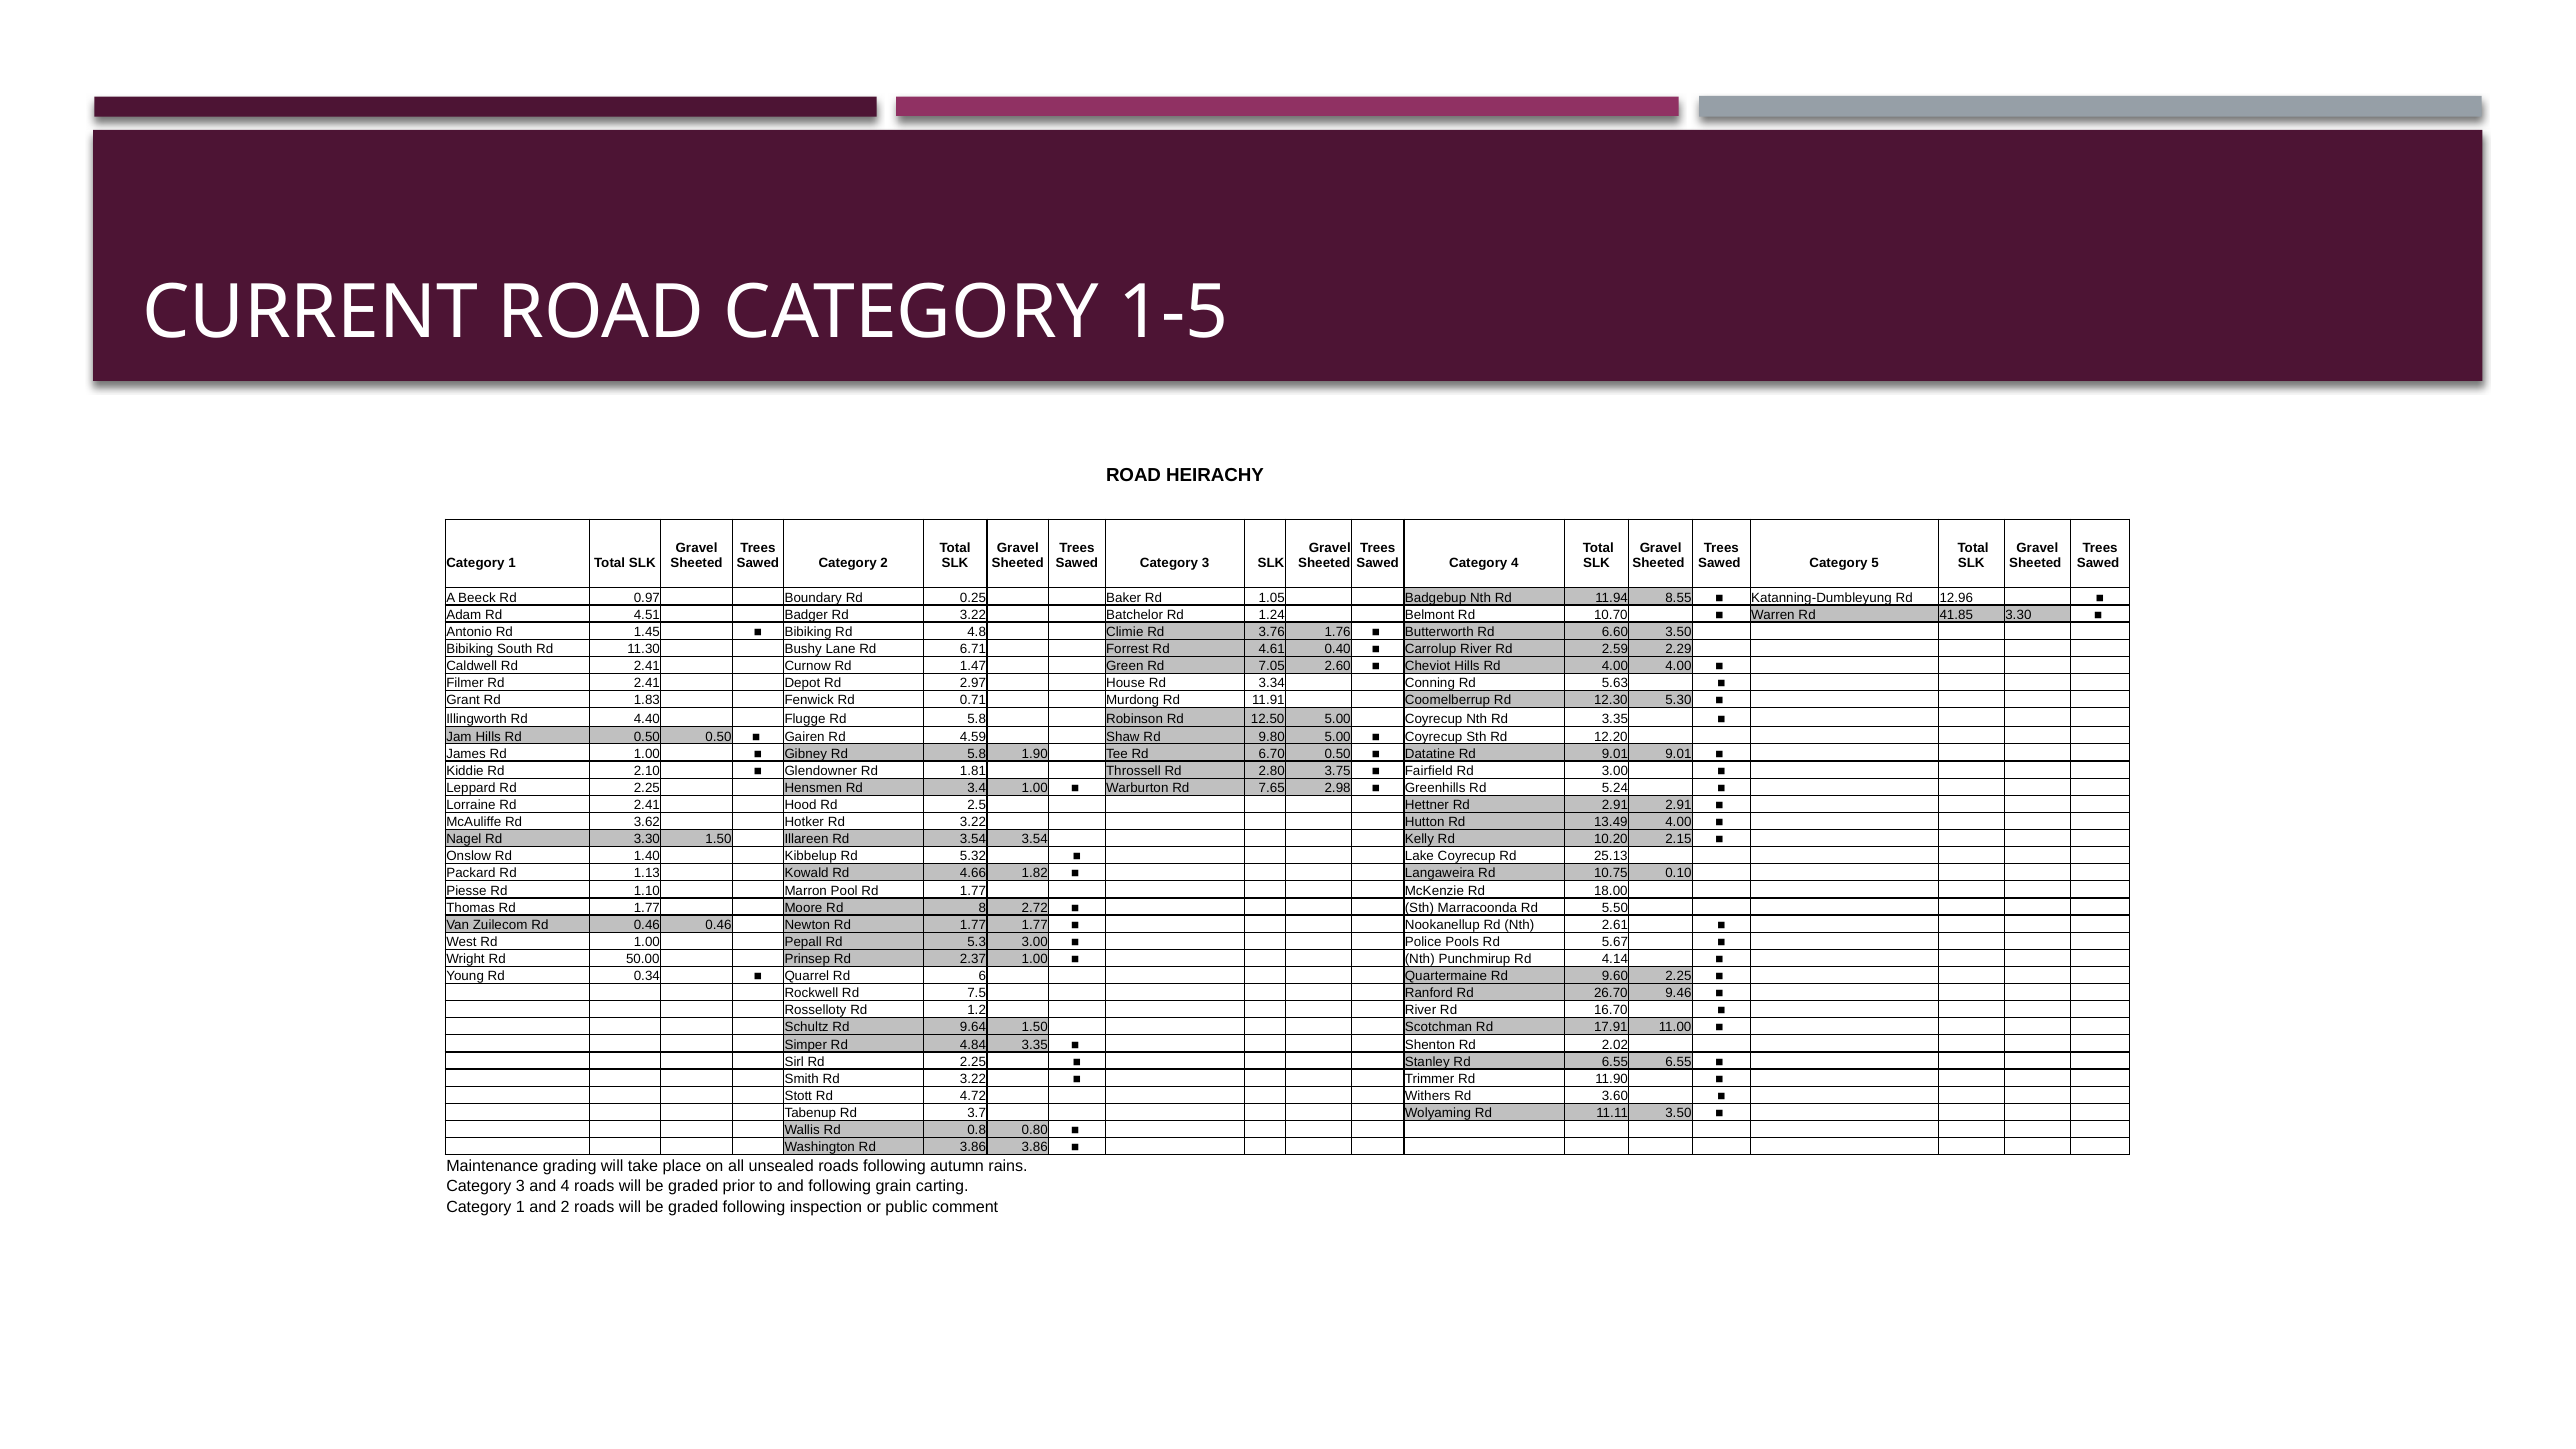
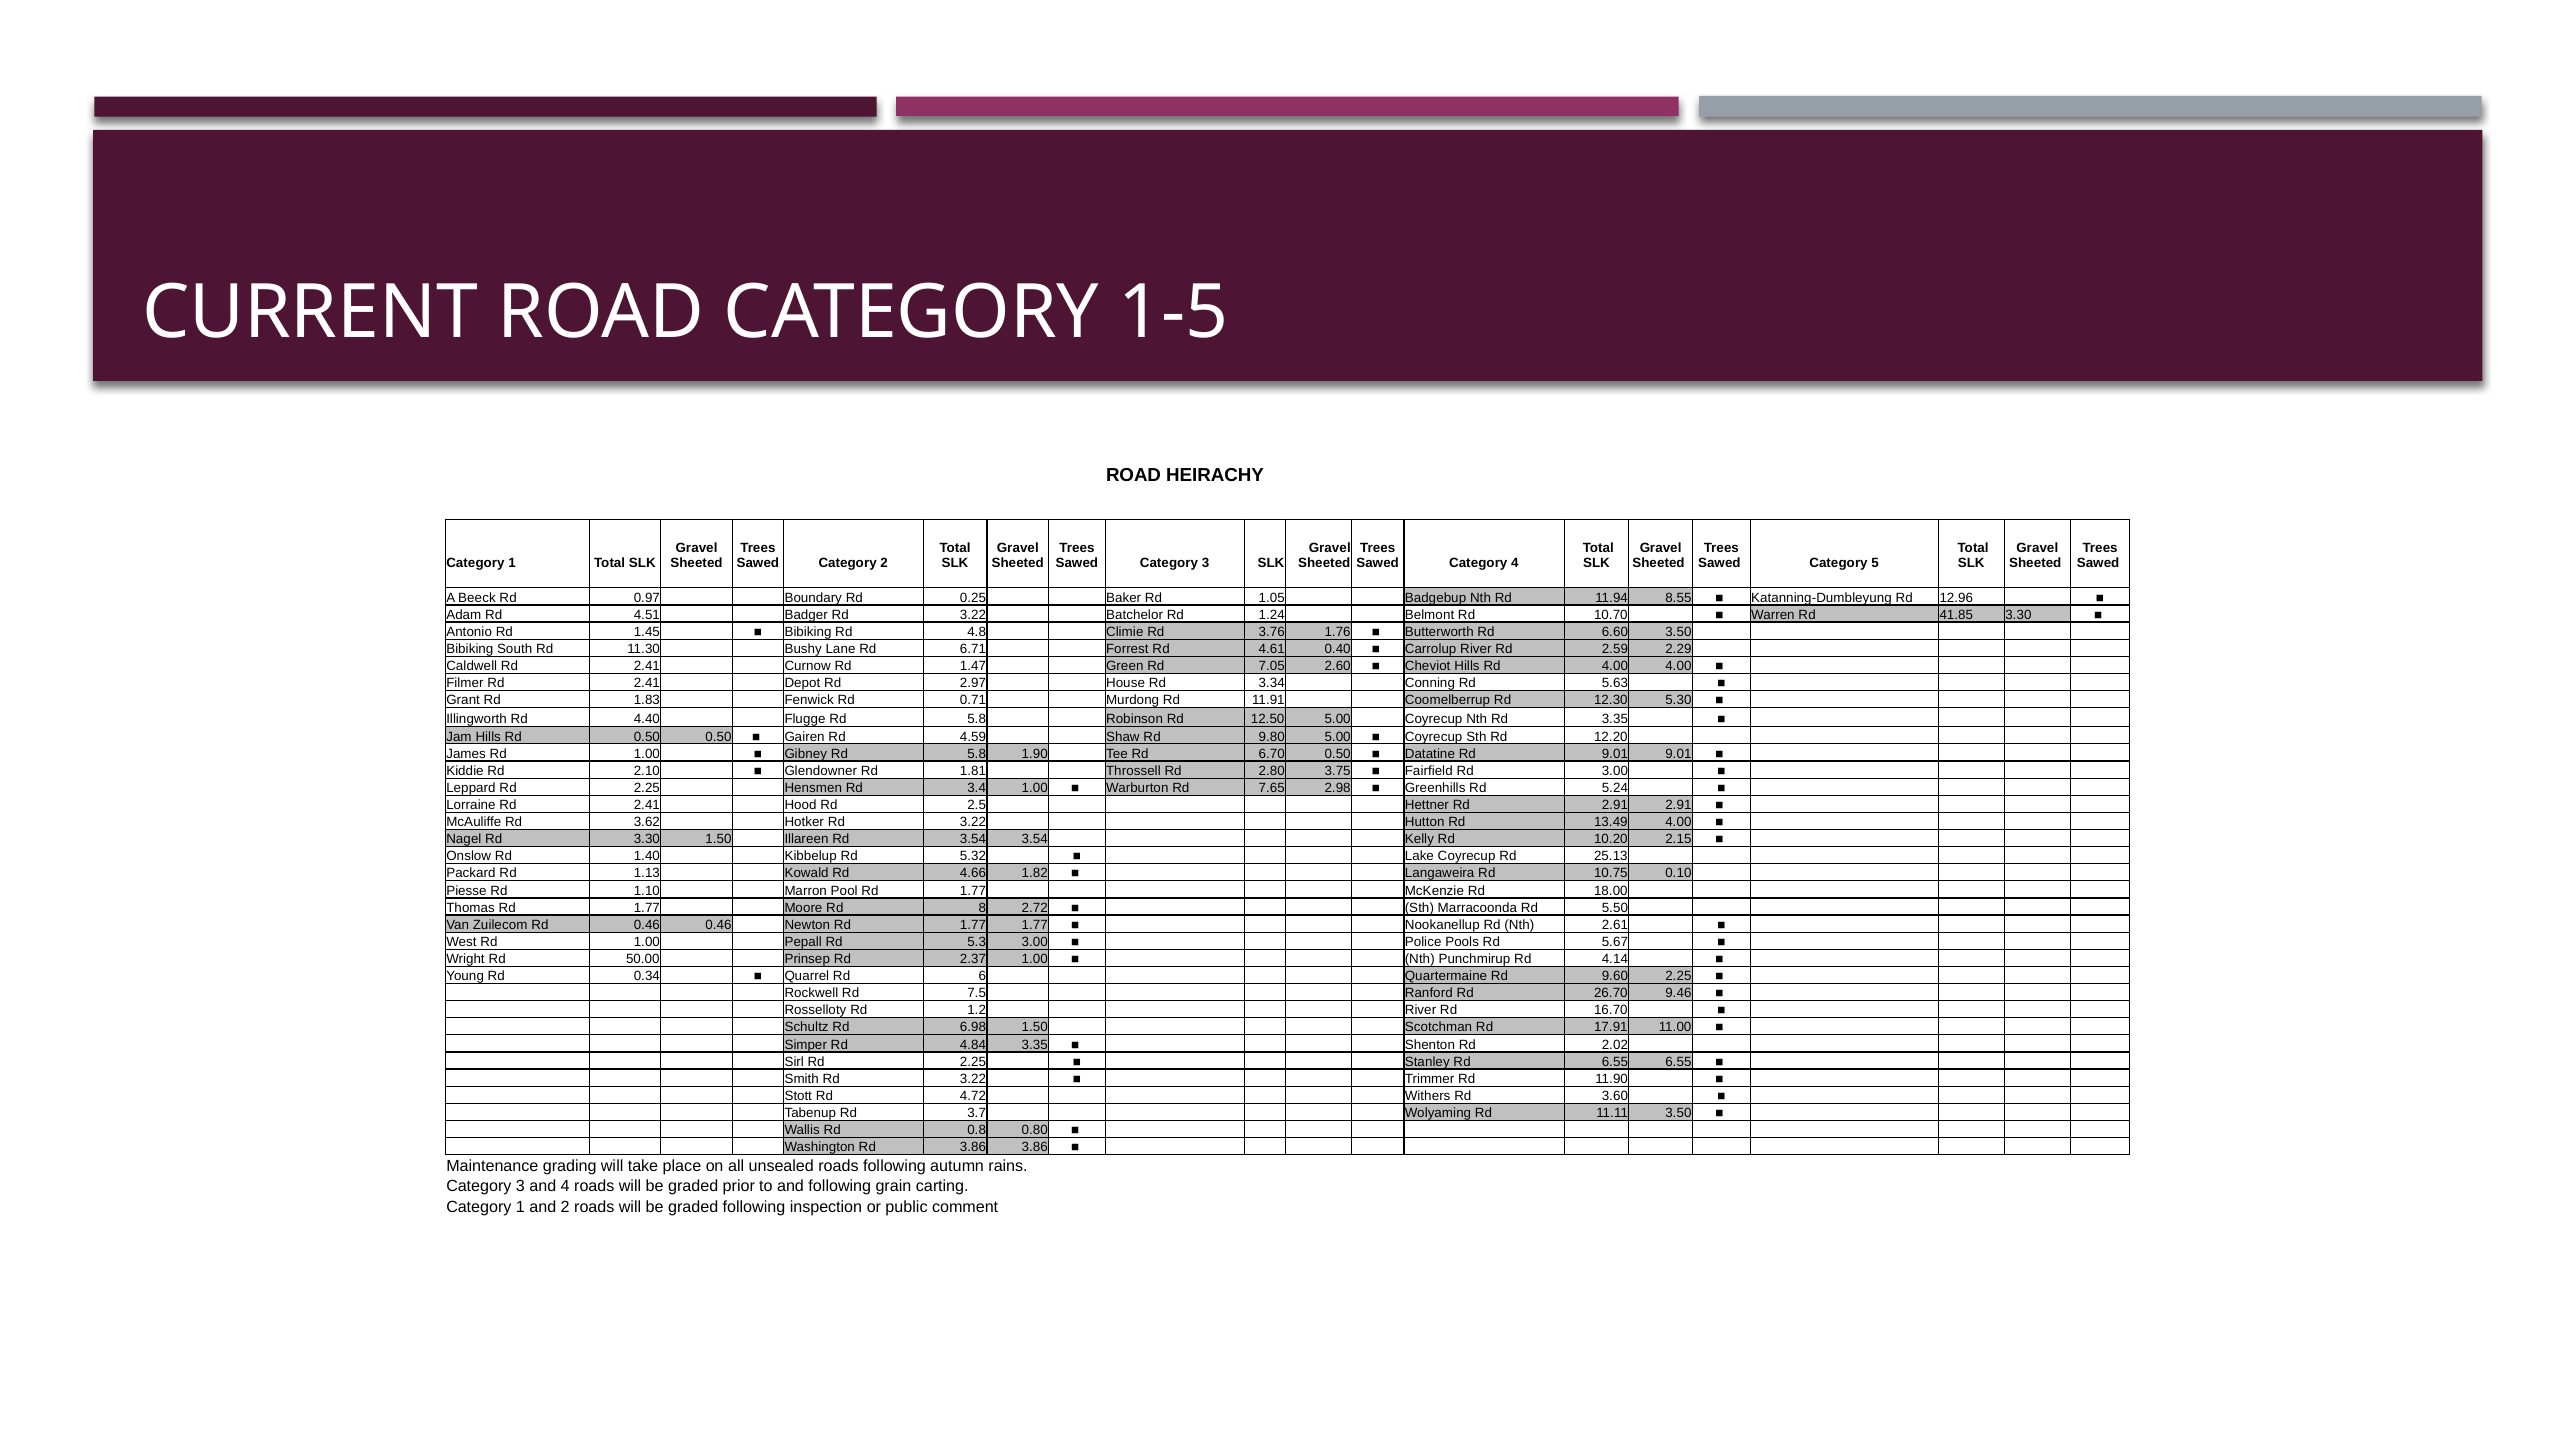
9.64: 9.64 -> 6.98
